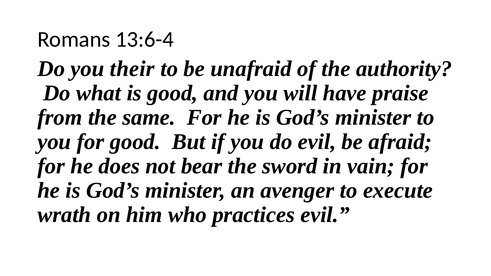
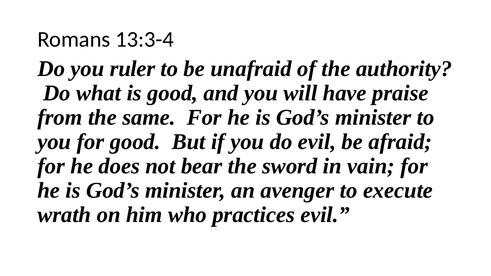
13:6-4: 13:6-4 -> 13:3-4
their: their -> ruler
